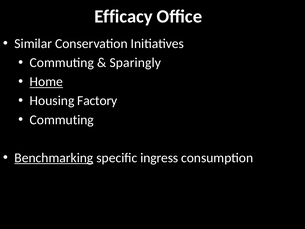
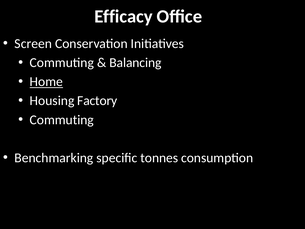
Similar: Similar -> Screen
Sparingly: Sparingly -> Balancing
Benchmarking underline: present -> none
ingress: ingress -> tonnes
